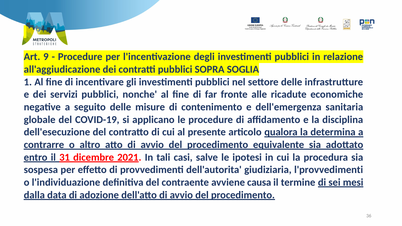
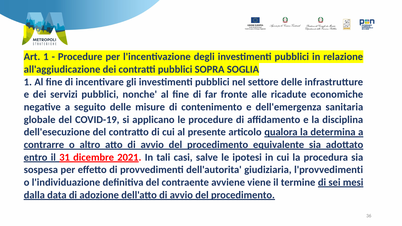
Art 9: 9 -> 1
causa: causa -> viene
